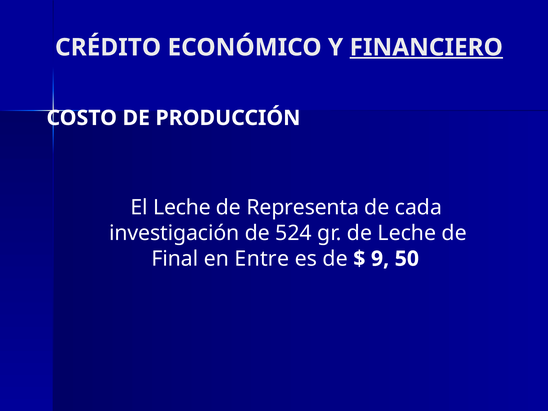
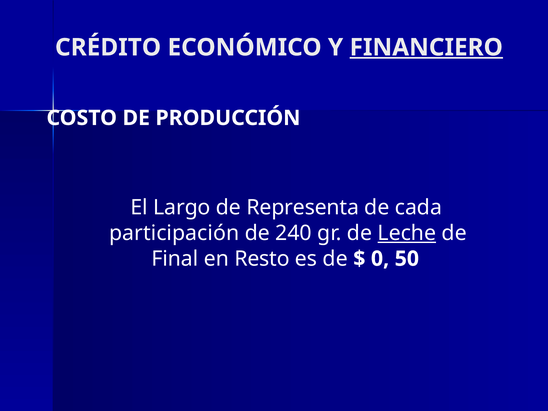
El Leche: Leche -> Largo
investigación: investigación -> participación
524: 524 -> 240
Leche at (407, 233) underline: none -> present
Entre: Entre -> Resto
9: 9 -> 0
